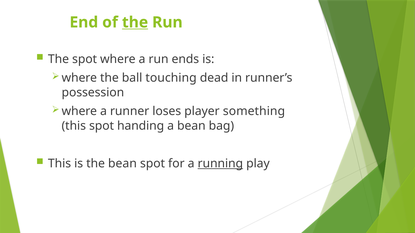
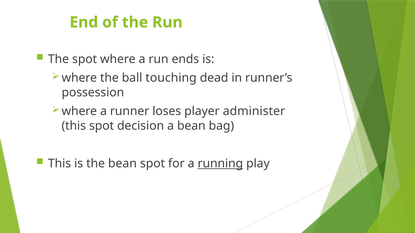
the at (135, 22) underline: present -> none
something: something -> administer
handing: handing -> decision
